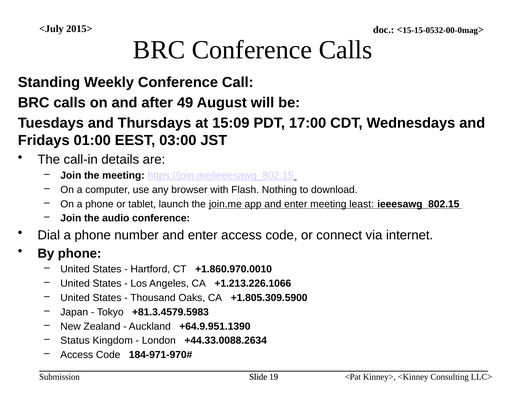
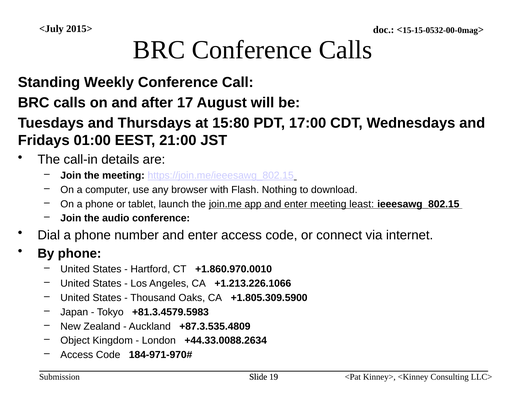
49: 49 -> 17
15:09: 15:09 -> 15:80
03:00: 03:00 -> 21:00
+64.9.951.1390: +64.9.951.1390 -> +87.3.535.4809
Status: Status -> Object
